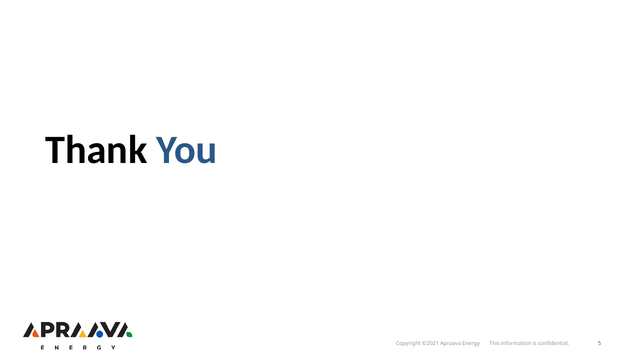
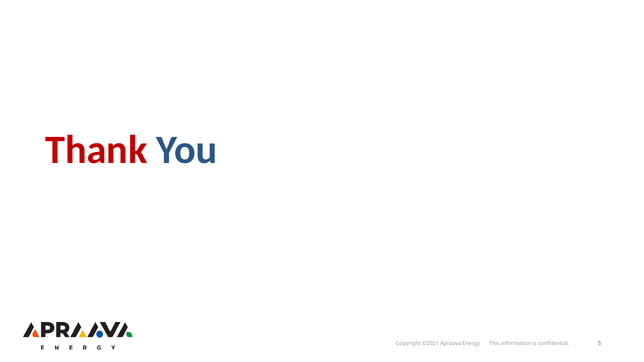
Thank colour: black -> red
